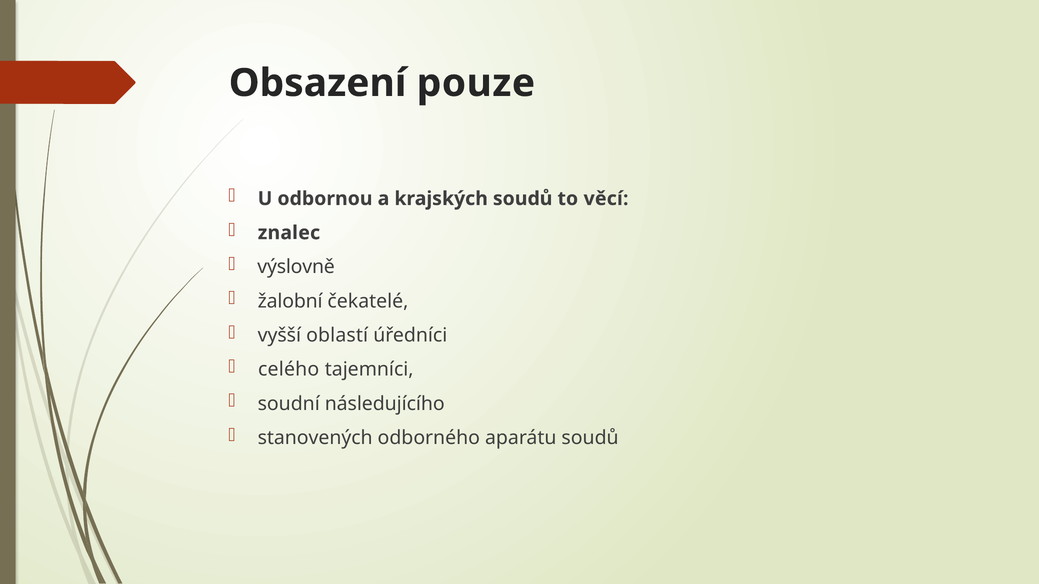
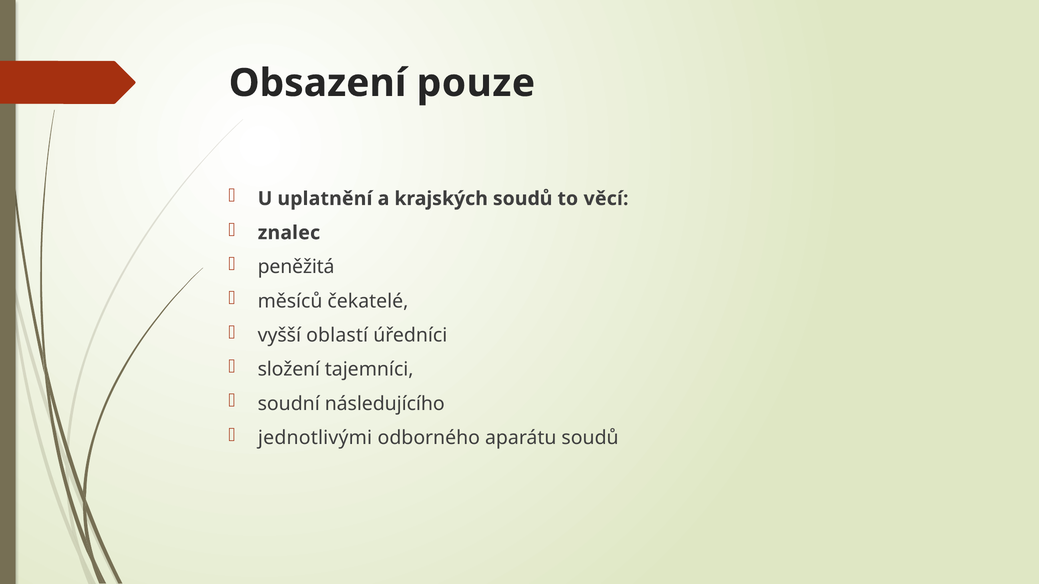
odbornou: odbornou -> uplatnění
výslovně: výslovně -> peněžitá
žalobní: žalobní -> měsíců
celého: celého -> složení
stanovených: stanovených -> jednotlivými
